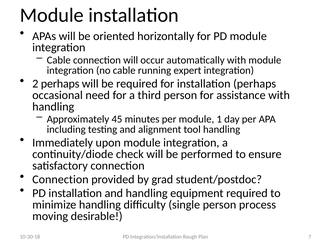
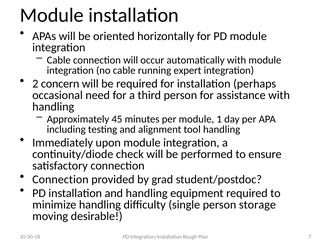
2 perhaps: perhaps -> concern
process: process -> storage
